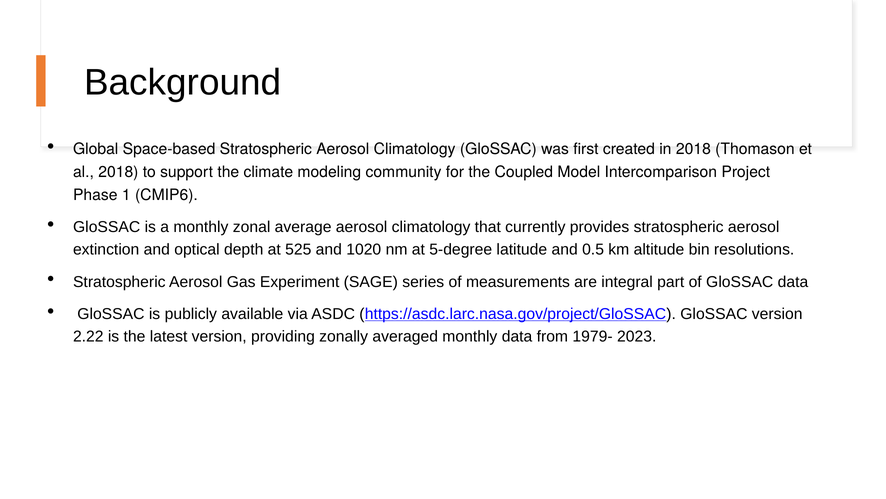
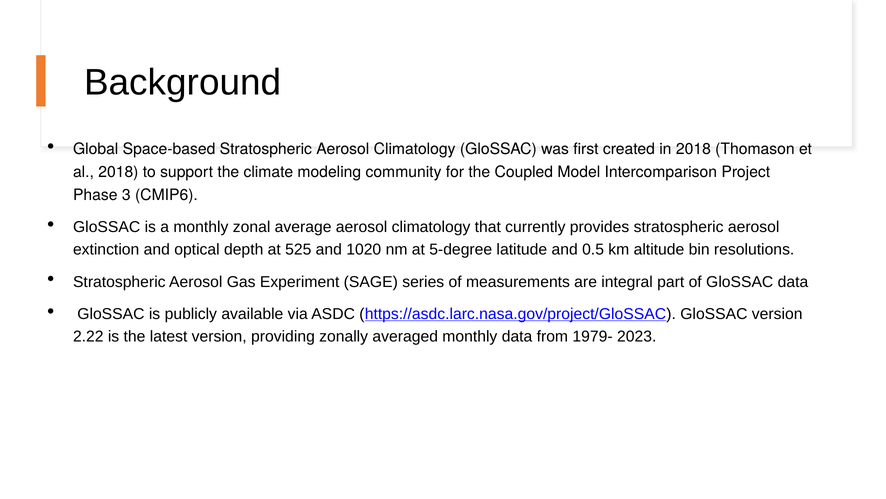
1: 1 -> 3
